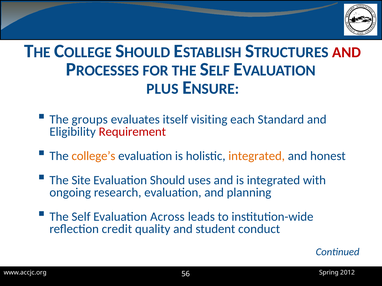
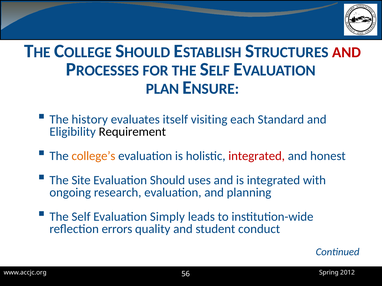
PLUS: PLUS -> PLAN
groups: groups -> history
Requirement colour: red -> black
integrated at (257, 156) colour: orange -> red
Across: Across -> Simply
credit: credit -> errors
